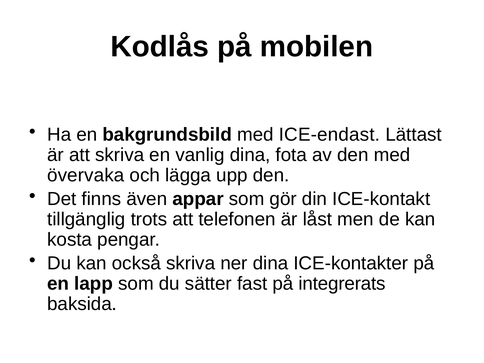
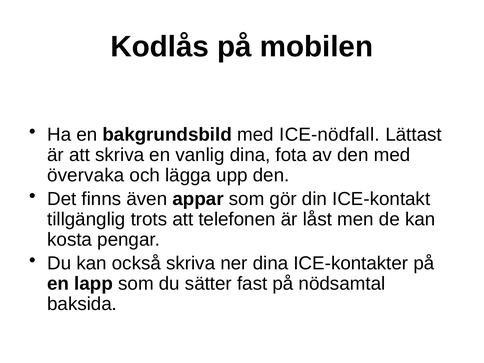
ICE-endast: ICE-endast -> ICE-nödfall
integrerats: integrerats -> nödsamtal
